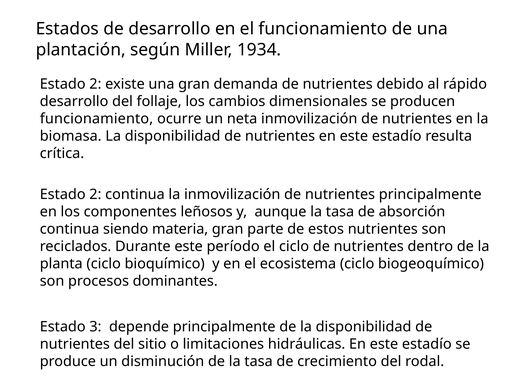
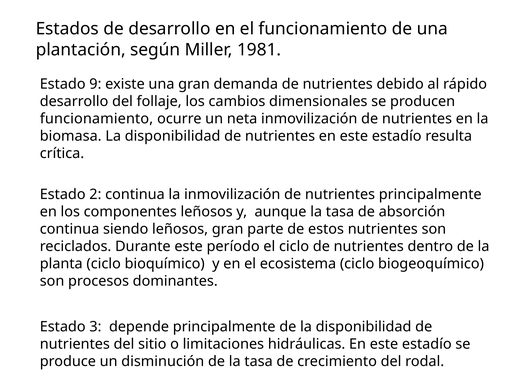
1934: 1934 -> 1981
2 at (95, 84): 2 -> 9
siendo materia: materia -> leñosos
